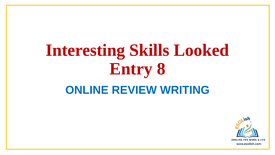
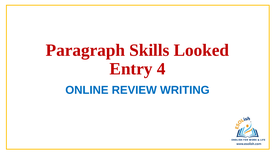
Interesting: Interesting -> Paragraph
8: 8 -> 4
